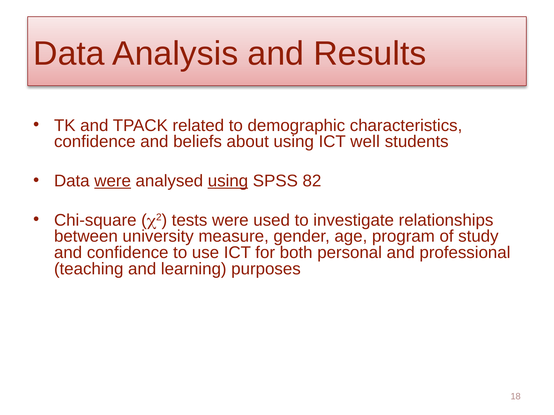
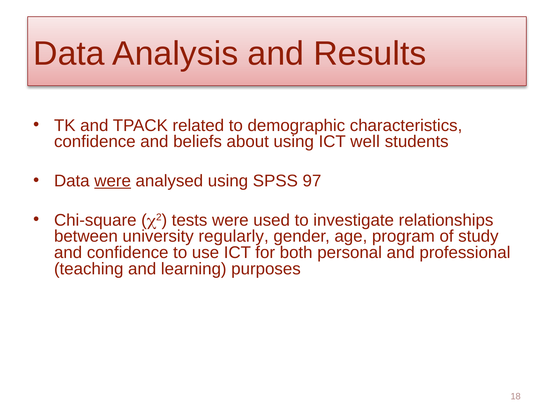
using at (228, 181) underline: present -> none
82: 82 -> 97
measure: measure -> regularly
